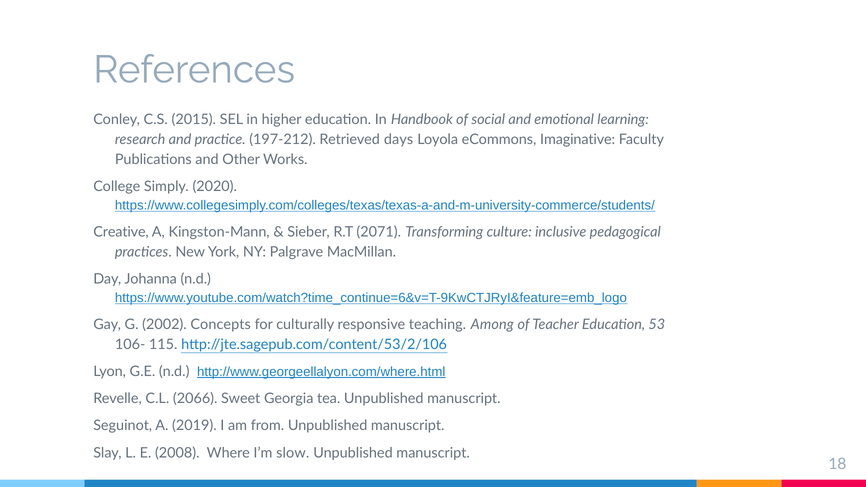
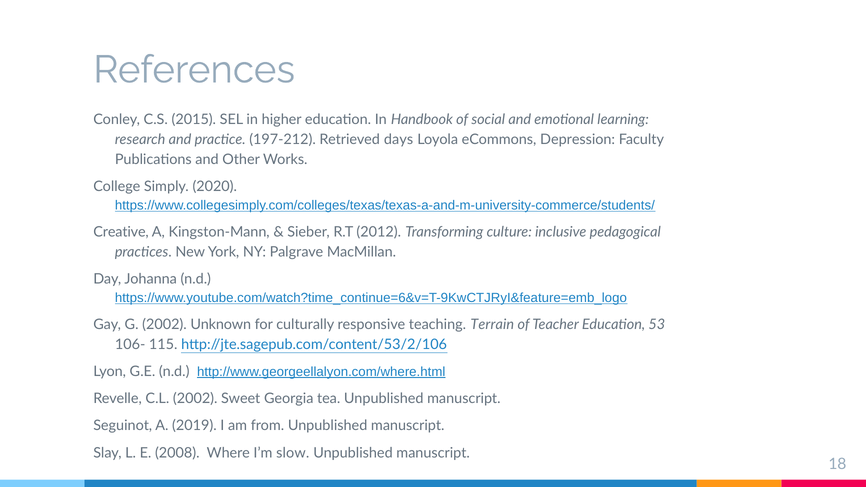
Imaginative: Imaginative -> Depression
2071: 2071 -> 2012
Concepts: Concepts -> Unknown
Among: Among -> Terrain
C.L 2066: 2066 -> 2002
